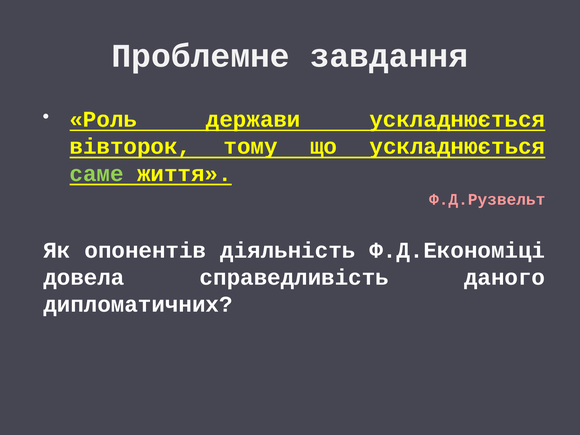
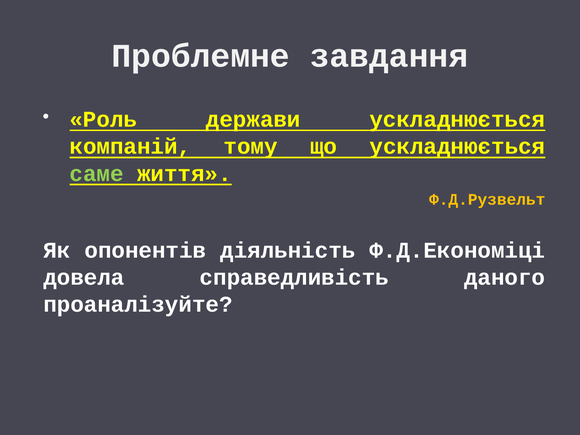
вівторок: вівторок -> компаній
Ф.Д.Рузвельт colour: pink -> yellow
дипломатичних: дипломатичних -> проаналізуйте
